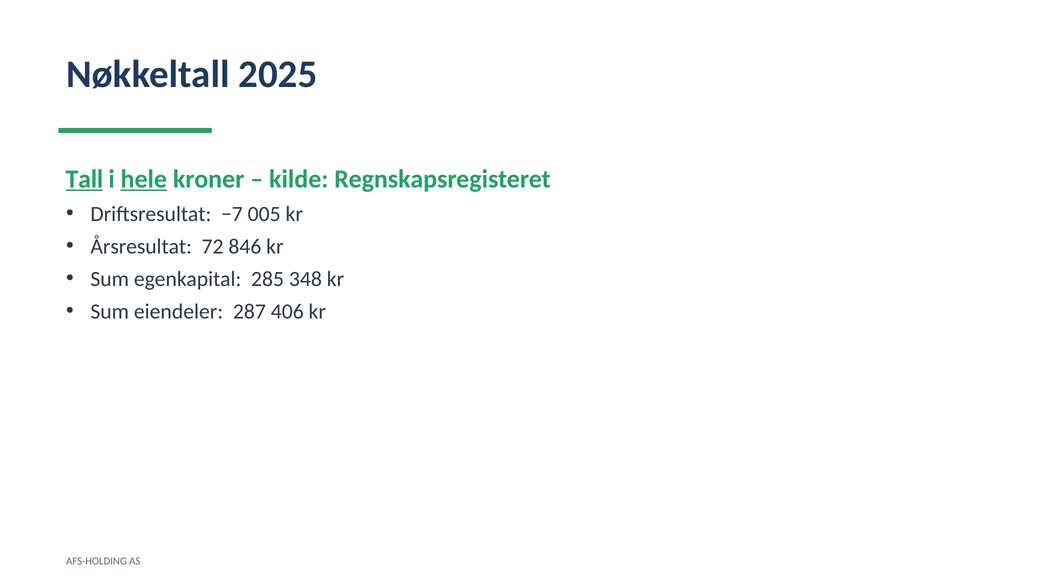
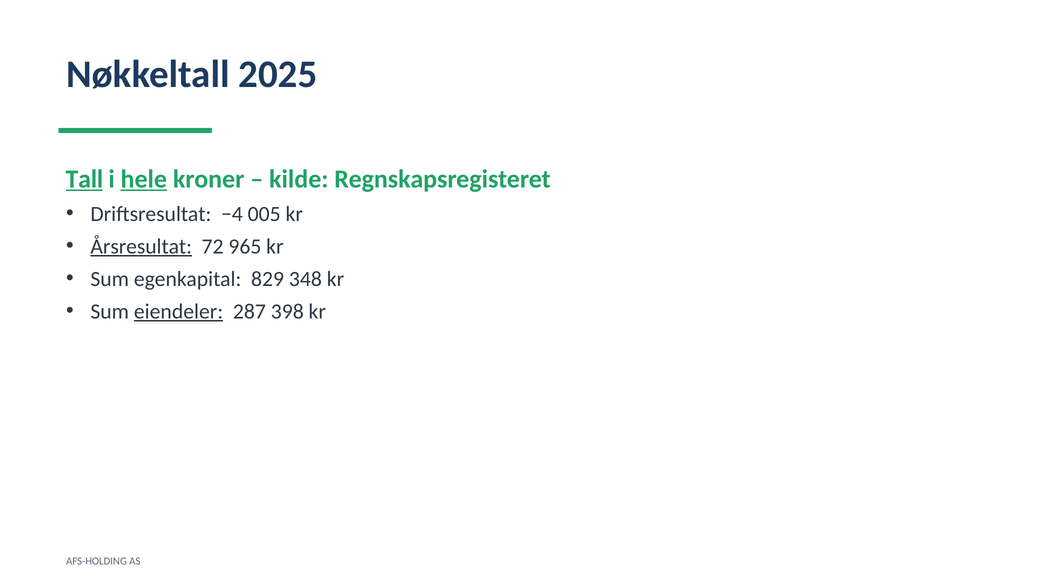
−7: −7 -> −4
Årsresultat underline: none -> present
846: 846 -> 965
285: 285 -> 829
eiendeler underline: none -> present
406: 406 -> 398
